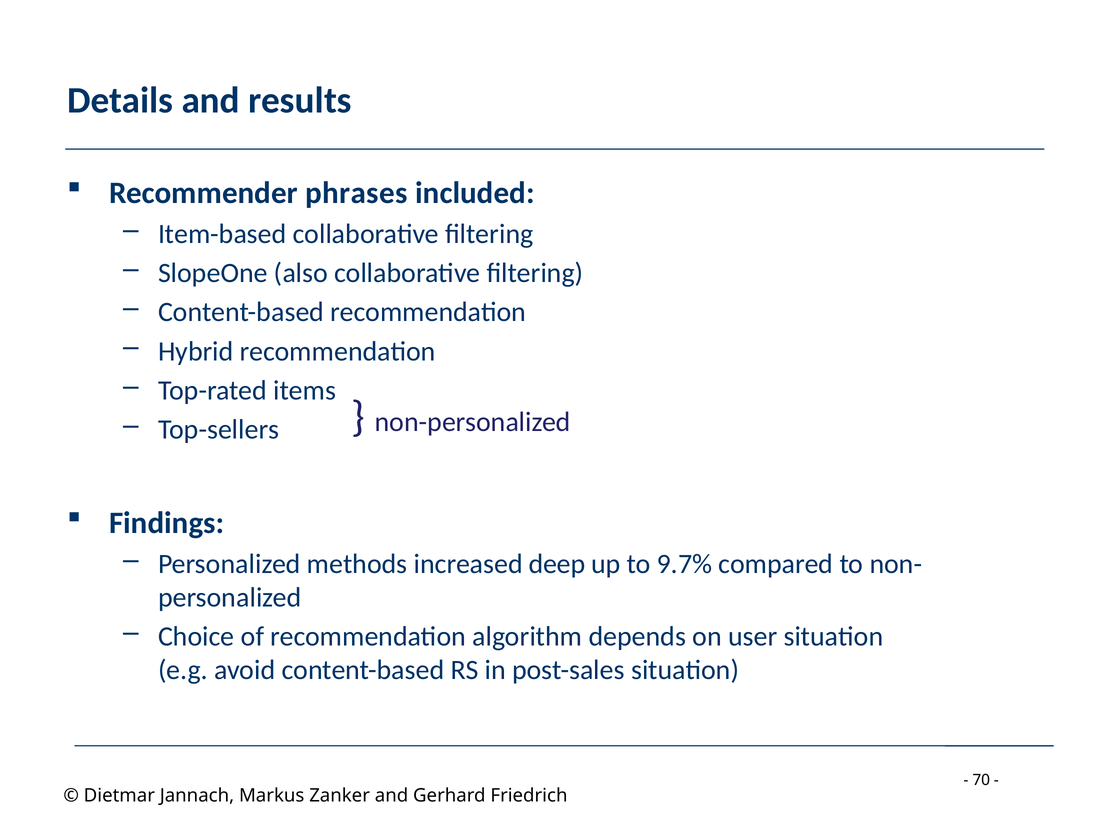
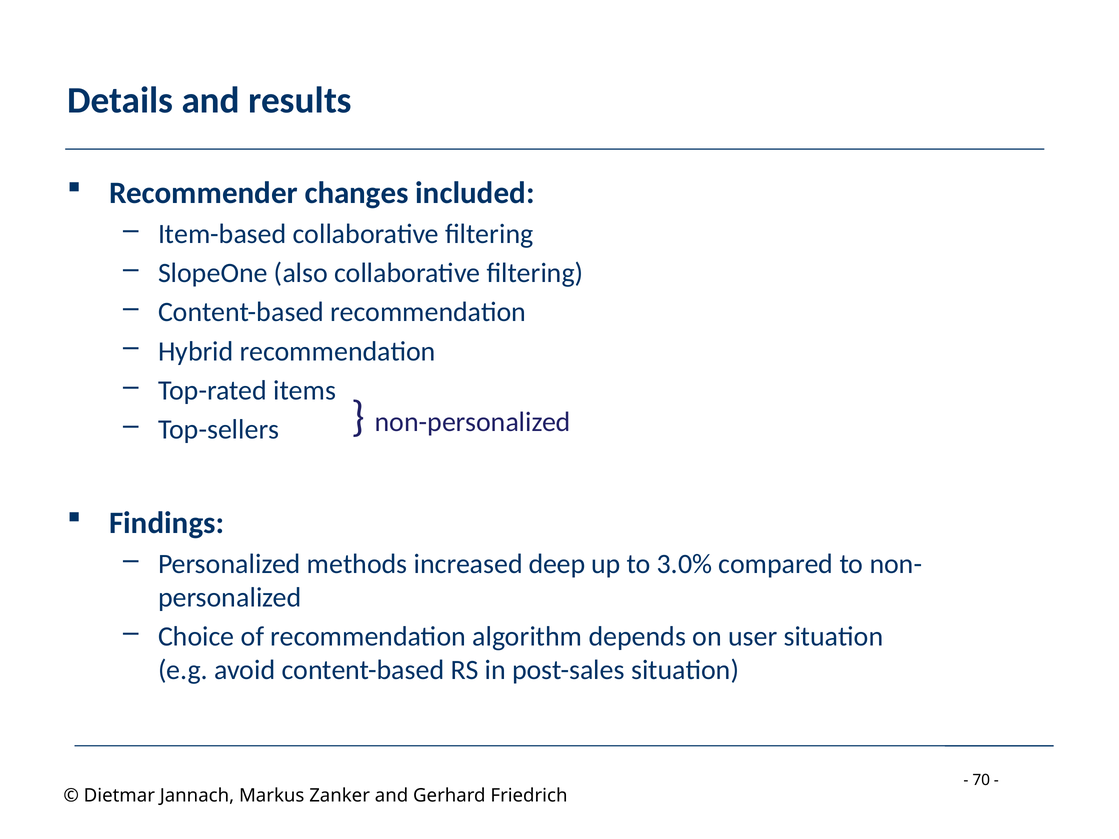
phrases: phrases -> changes
9.7%: 9.7% -> 3.0%
